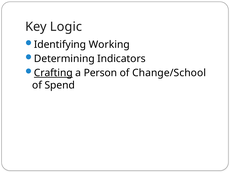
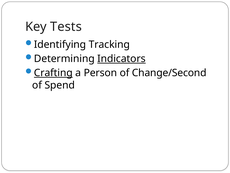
Logic: Logic -> Tests
Working: Working -> Tracking
Indicators underline: none -> present
Change/School: Change/School -> Change/Second
